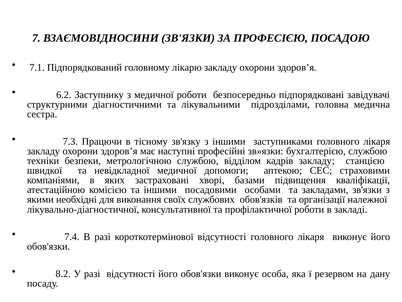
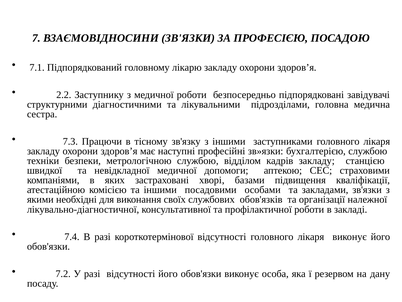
6.2: 6.2 -> 2.2
8.2: 8.2 -> 7.2
